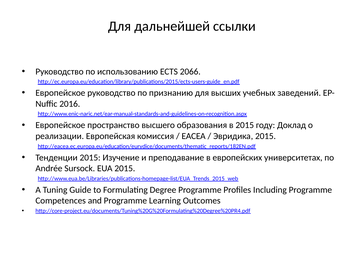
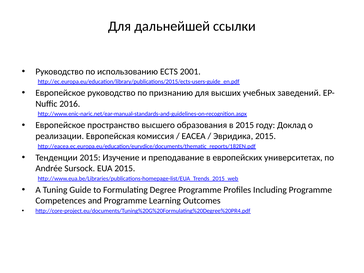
2066: 2066 -> 2001
